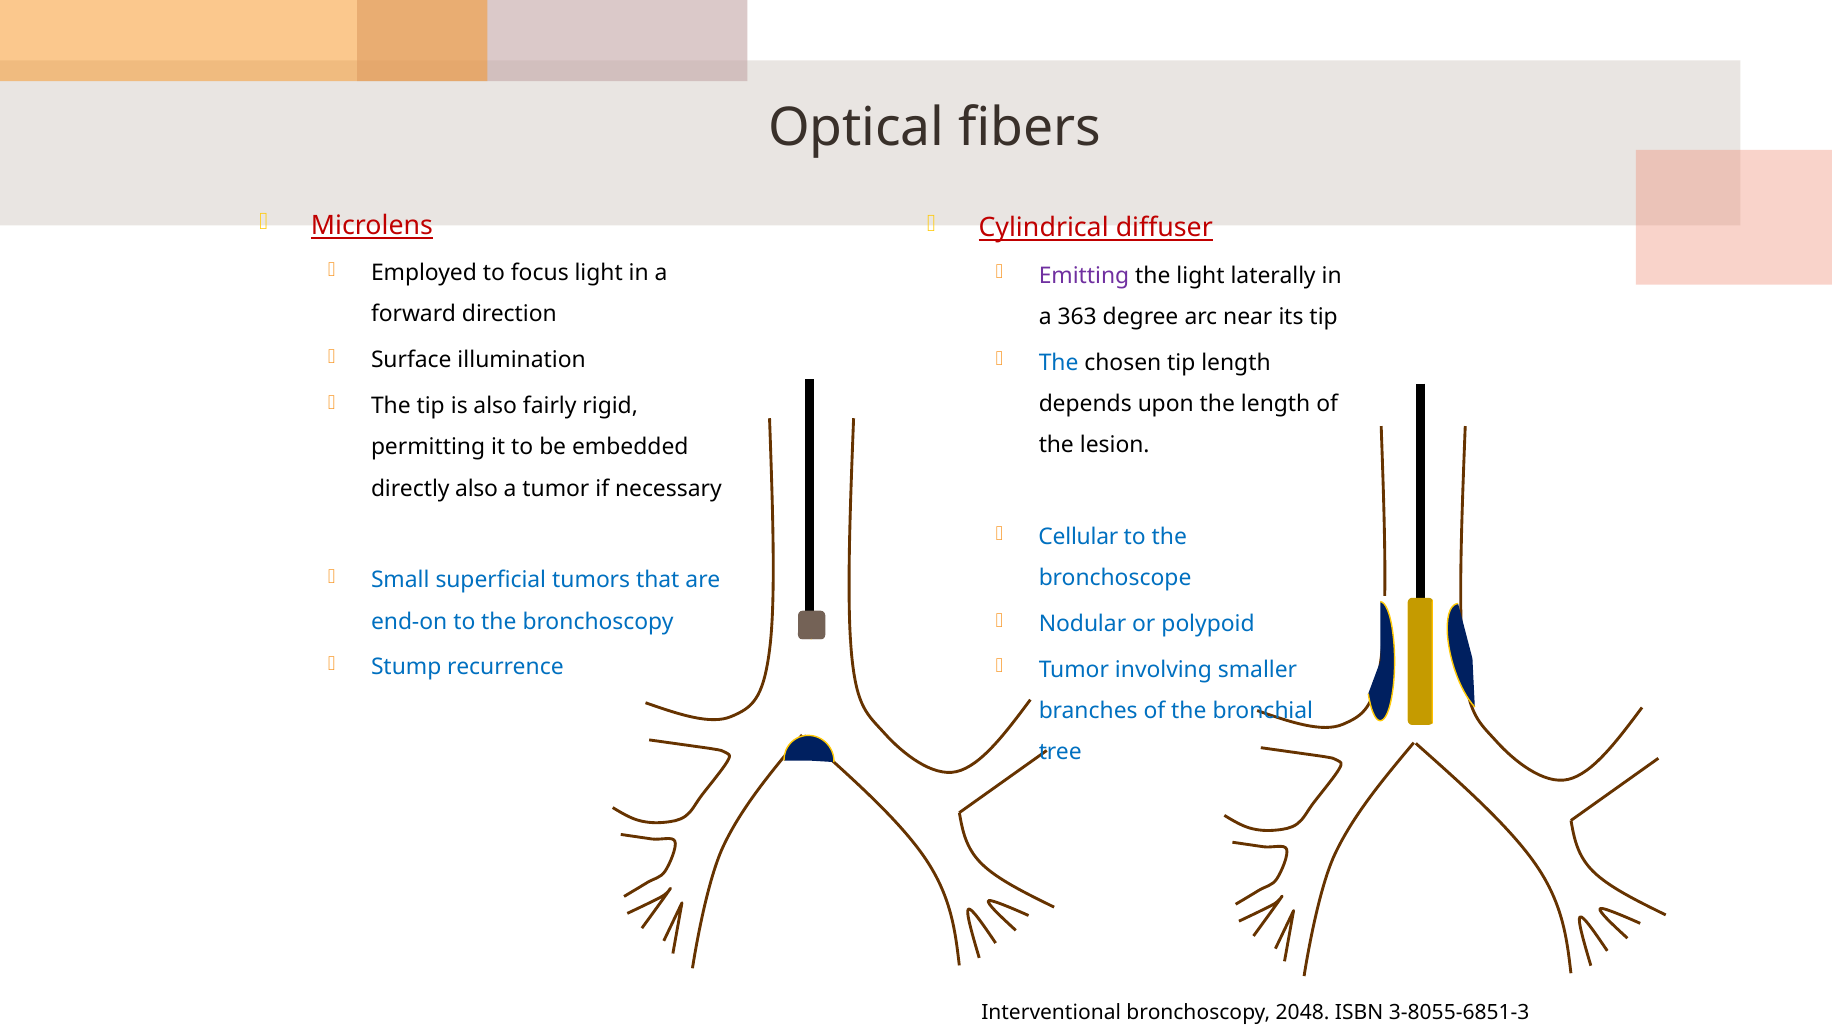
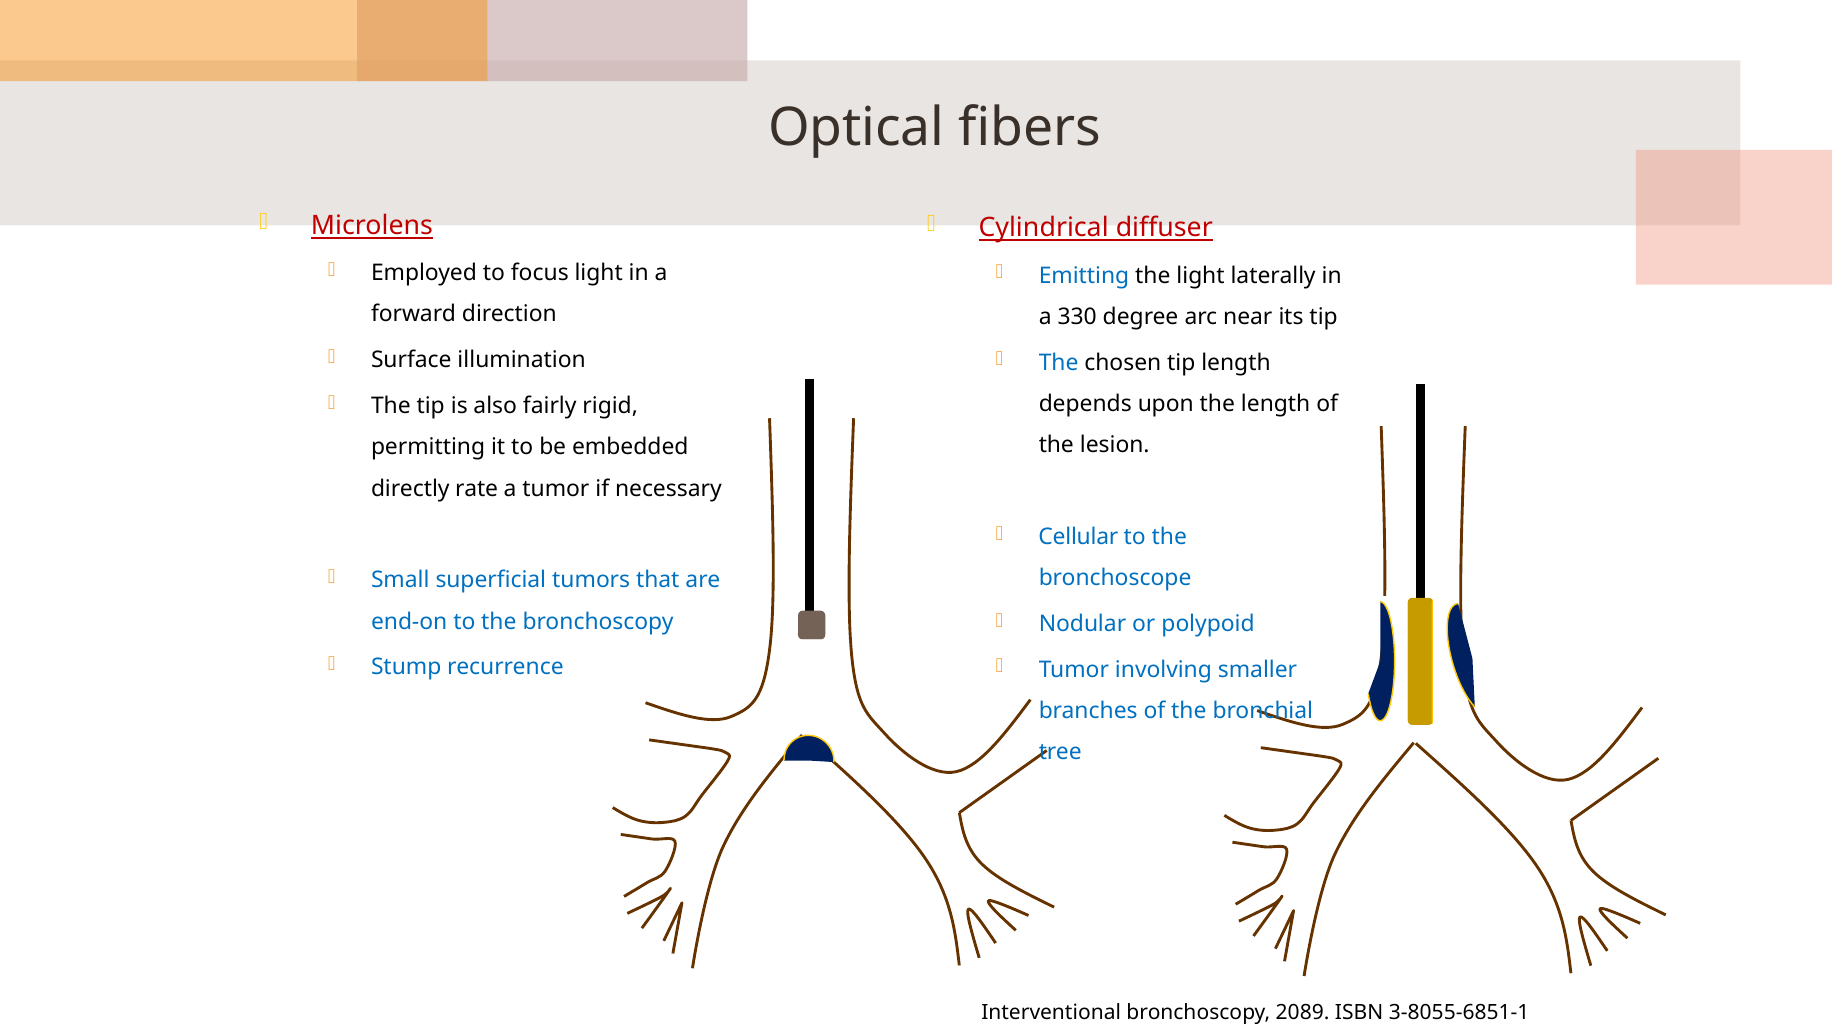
Emitting colour: purple -> blue
363: 363 -> 330
directly also: also -> rate
2048: 2048 -> 2089
3-8055-6851-3: 3-8055-6851-3 -> 3-8055-6851-1
